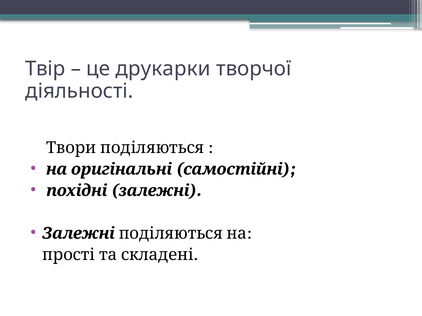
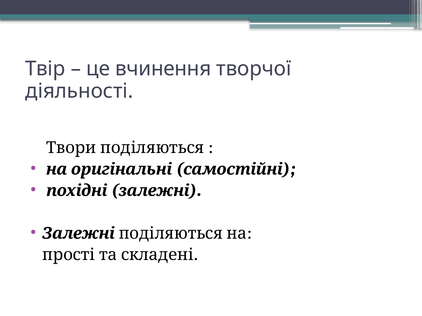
друкарки: друкарки -> вчинення
